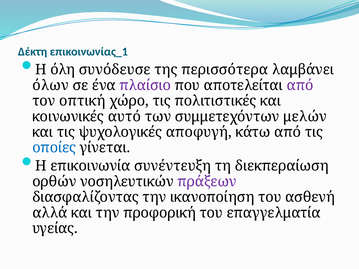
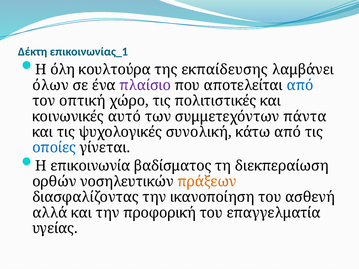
συνόδευσε: συνόδευσε -> κουλτούρα
περισσότερα: περισσότερα -> εκπαίδευσης
από at (300, 85) colour: purple -> blue
μελών: μελών -> πάντα
αποφυγή: αποφυγή -> συνολική
συνέντευξη: συνέντευξη -> βαδίσματος
πράξεων colour: purple -> orange
